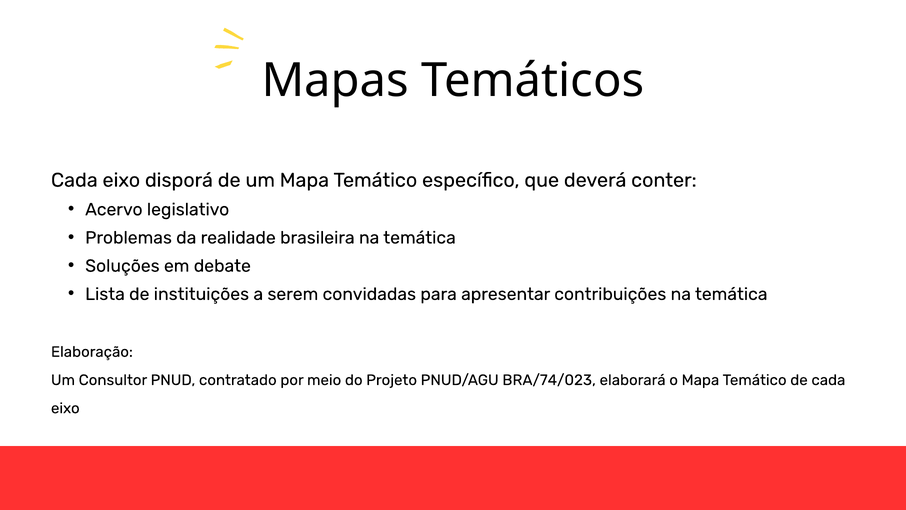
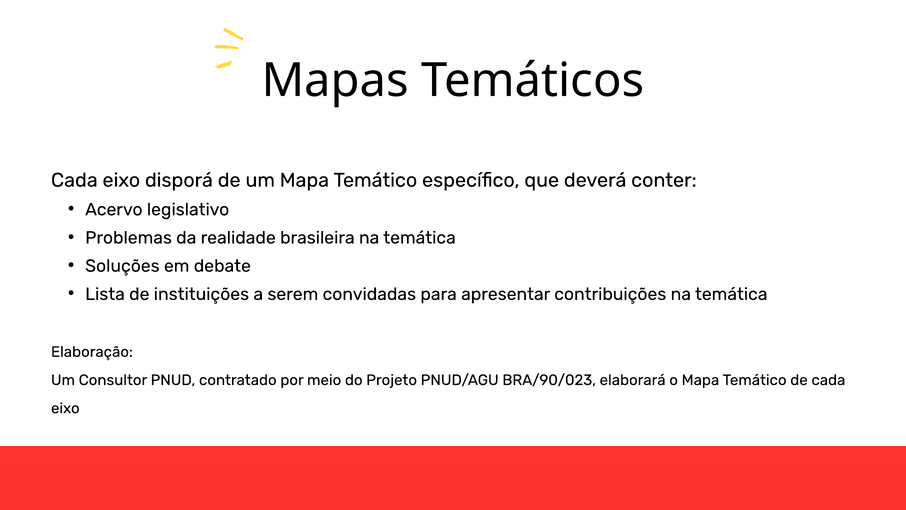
BRA/74/023: BRA/74/023 -> BRA/90/023
